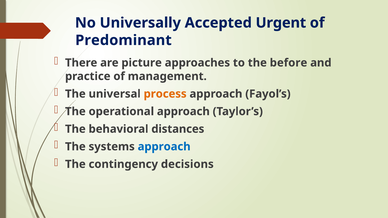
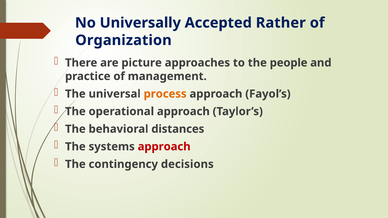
Urgent: Urgent -> Rather
Predominant: Predominant -> Organization
before: before -> people
approach at (164, 147) colour: blue -> red
